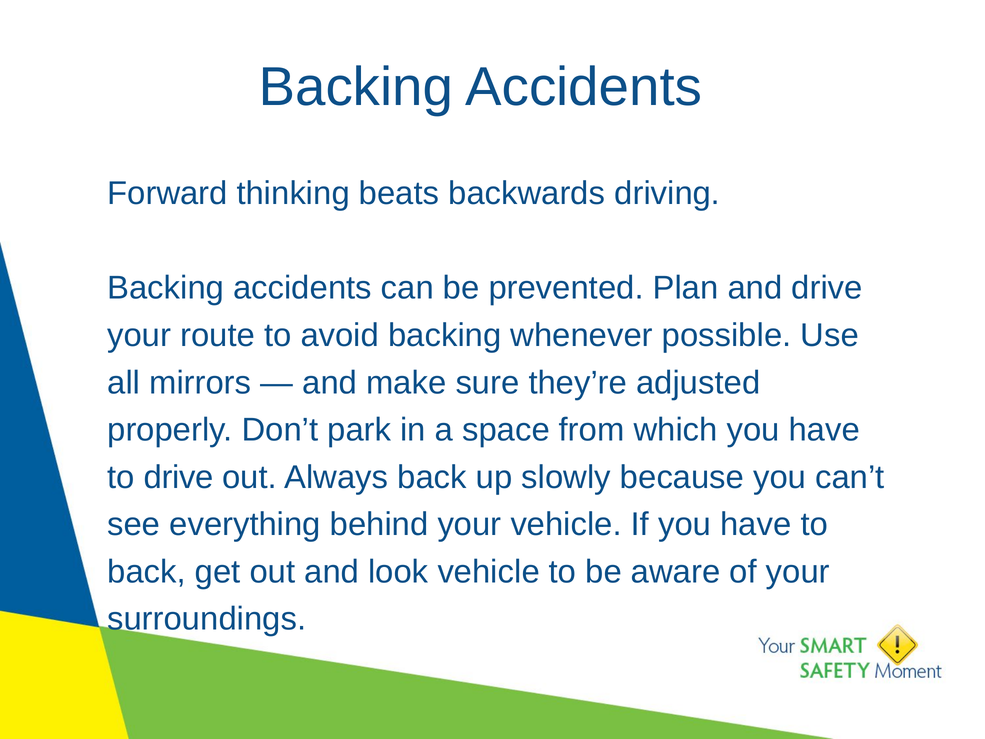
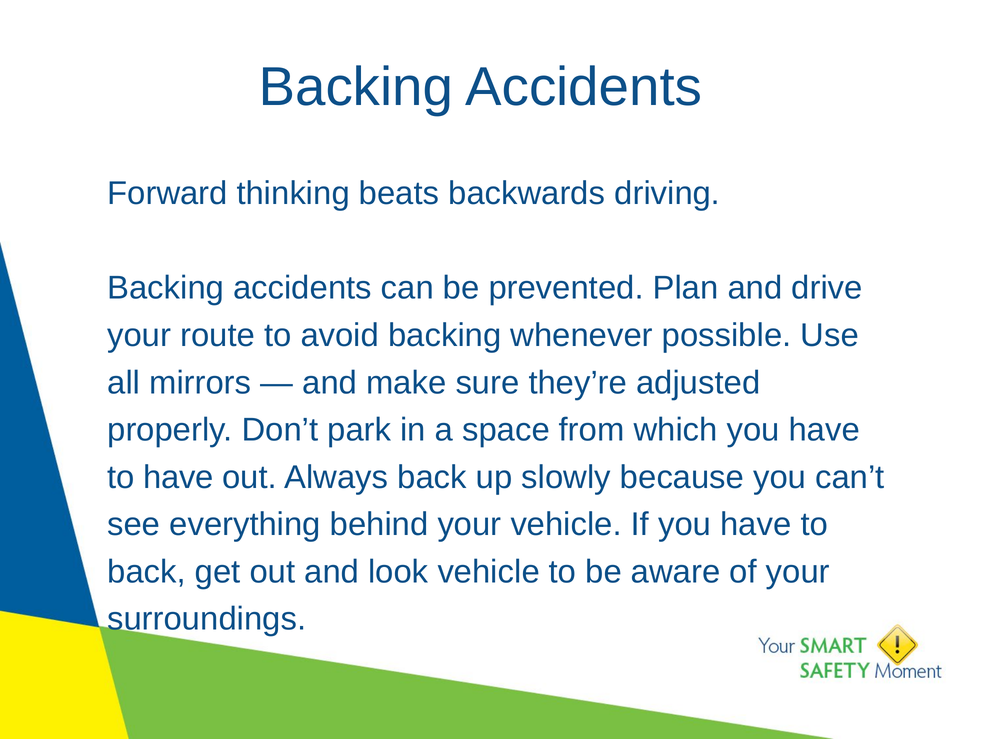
to drive: drive -> have
